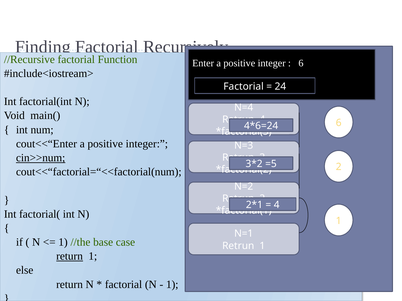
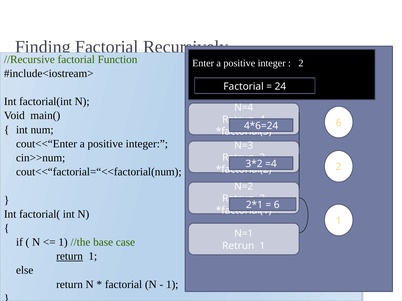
6 at (301, 63): 6 -> 2
cin>>num underline: present -> none
=5: =5 -> =4
4 at (277, 205): 4 -> 6
